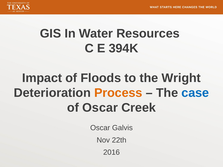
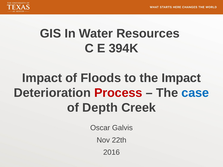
the Wright: Wright -> Impact
Process colour: orange -> red
of Oscar: Oscar -> Depth
